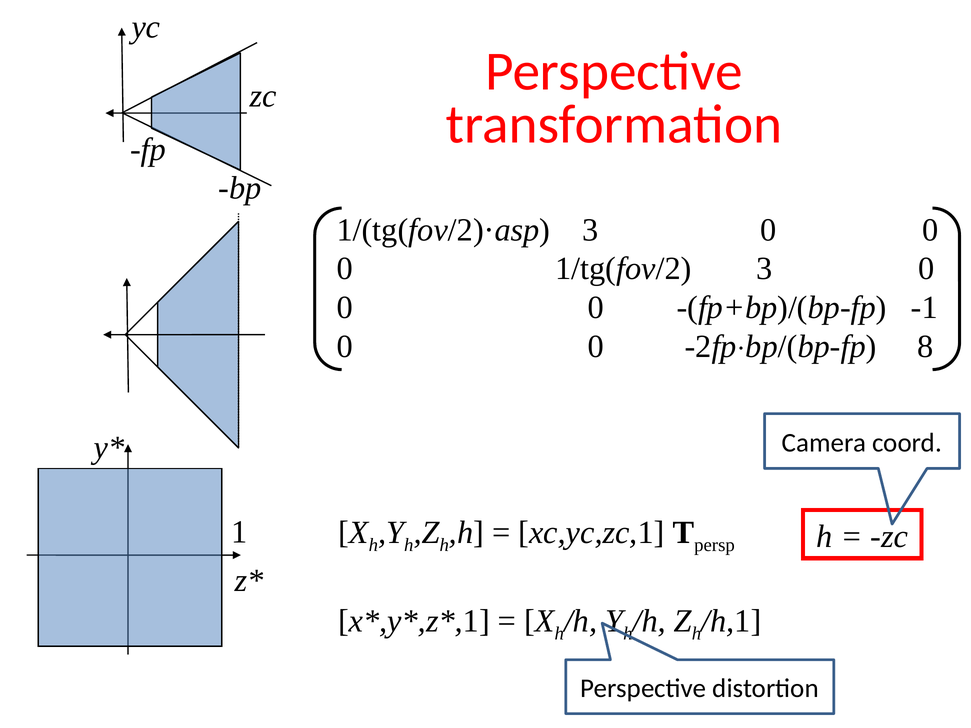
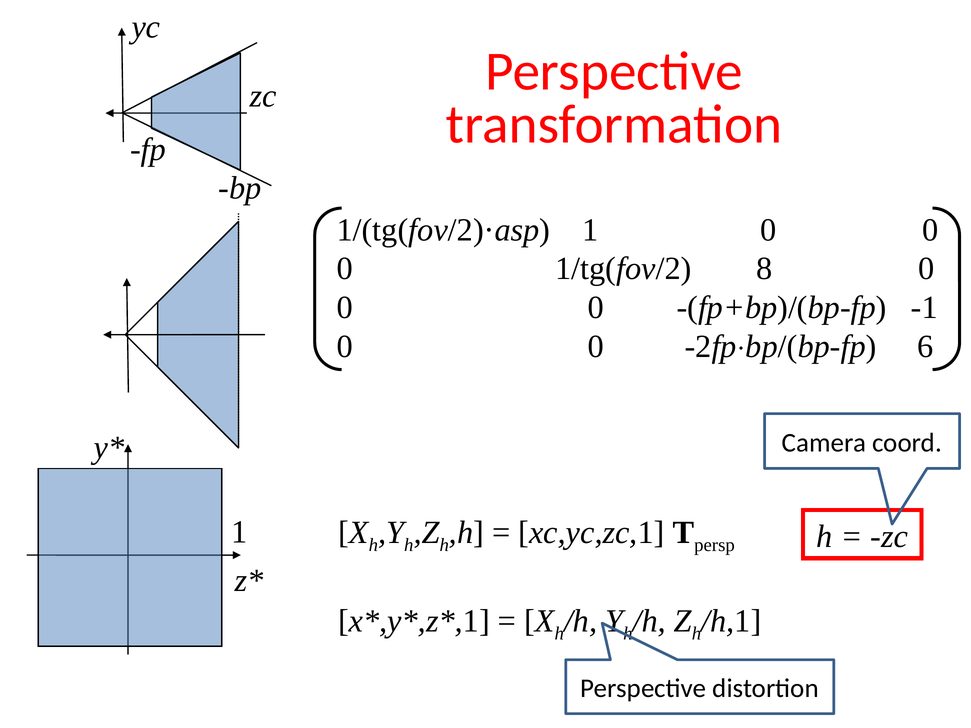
1/(tg(fov/2)·asp 3: 3 -> 1
1/tg(fov/2 3: 3 -> 8
8: 8 -> 6
